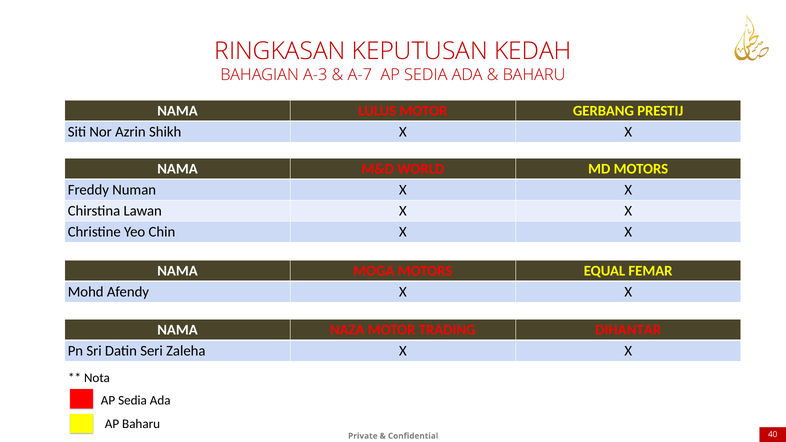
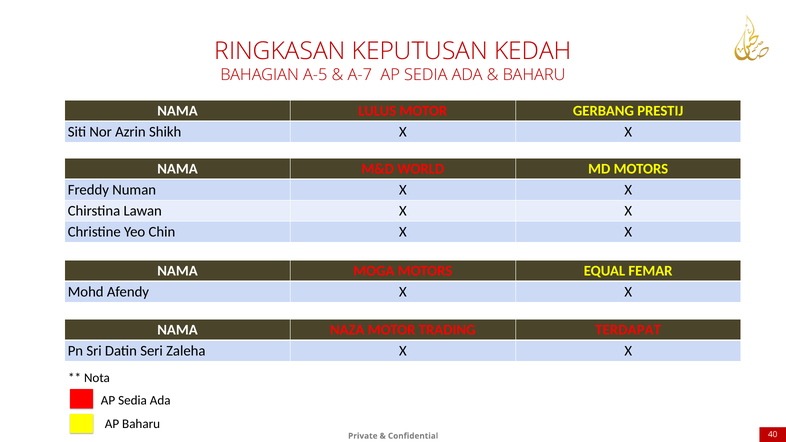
A-3: A-3 -> A-5
DIHANTAR: DIHANTAR -> TERDAPAT
